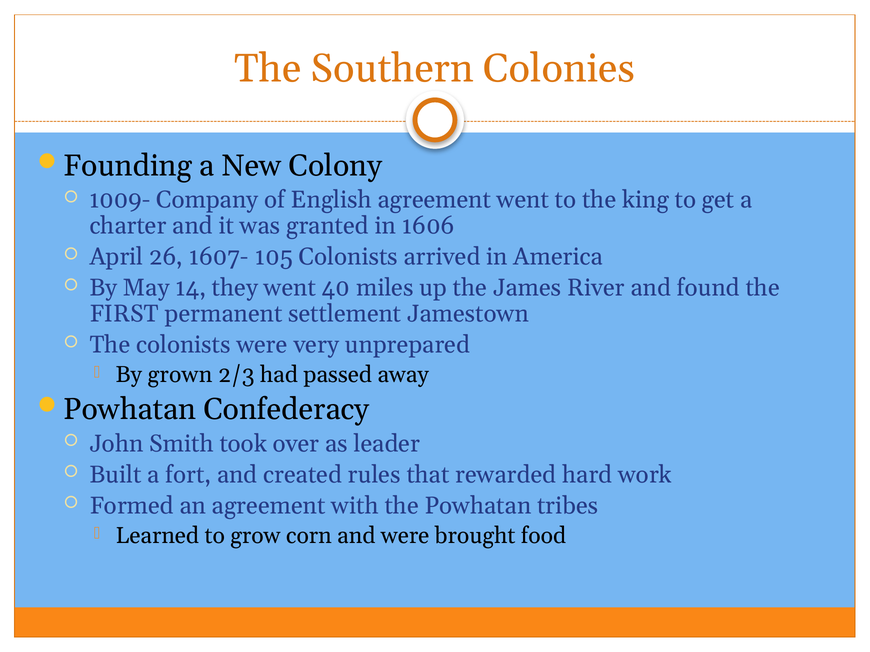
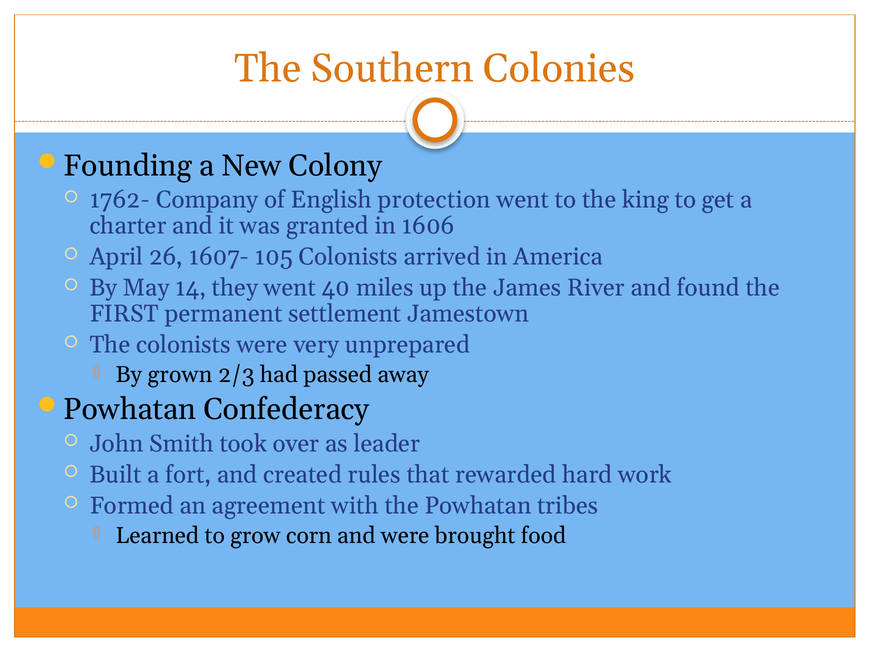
1009-: 1009- -> 1762-
English agreement: agreement -> protection
